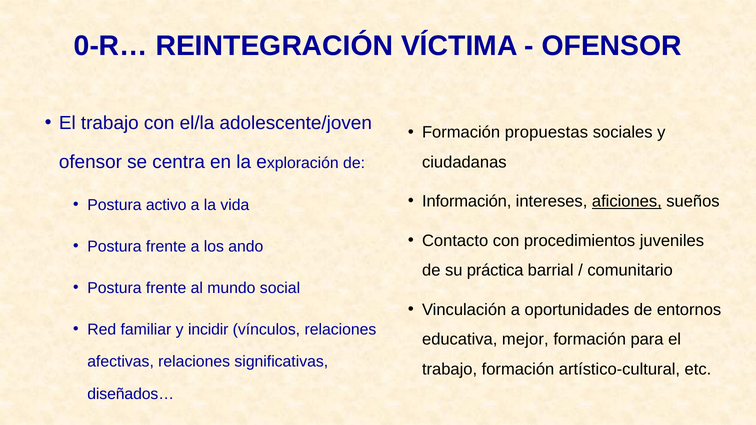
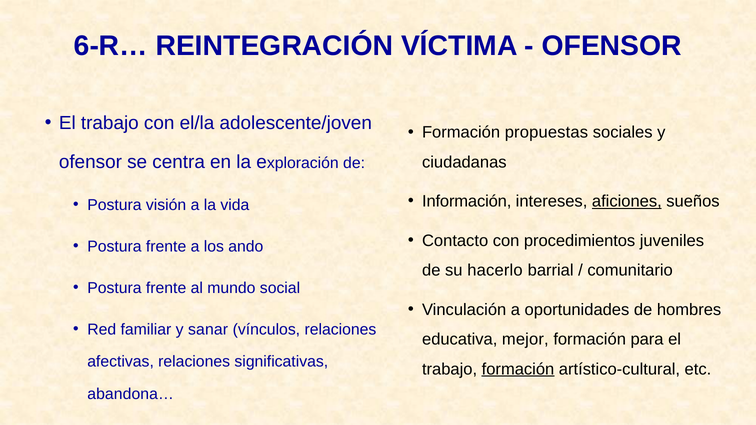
0-R…: 0-R… -> 6-R…
activo: activo -> visión
práctica: práctica -> hacerlo
entornos: entornos -> hombres
incidir: incidir -> sanar
formación at (518, 369) underline: none -> present
diseñados…: diseñados… -> abandona…
